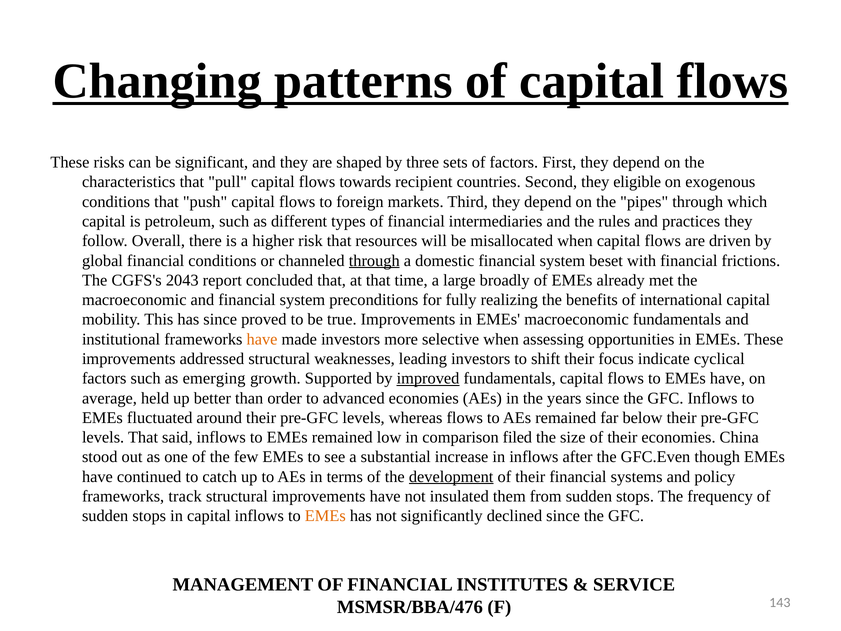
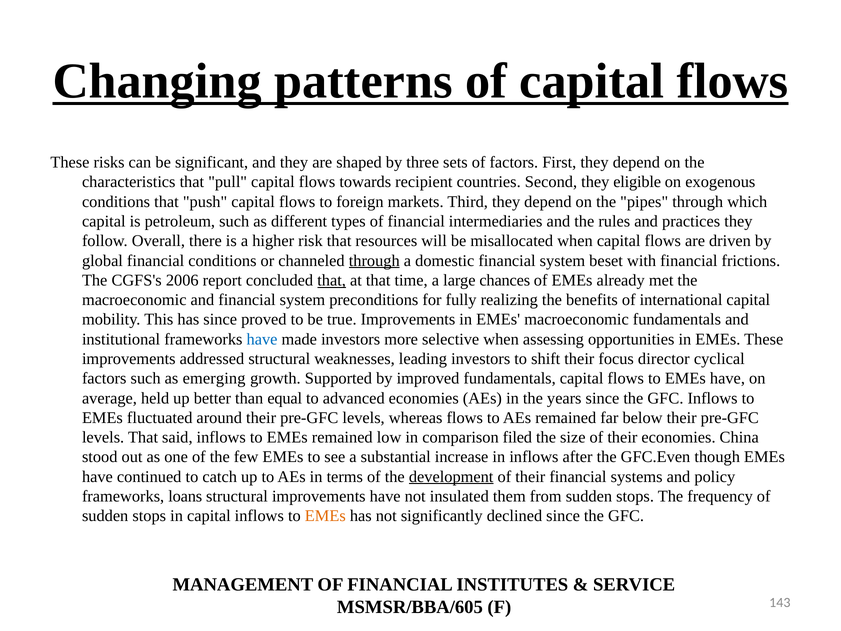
2043: 2043 -> 2006
that at (332, 280) underline: none -> present
broadly: broadly -> chances
have at (262, 339) colour: orange -> blue
indicate: indicate -> director
improved underline: present -> none
order: order -> equal
track: track -> loans
MSMSR/BBA/476: MSMSR/BBA/476 -> MSMSR/BBA/605
